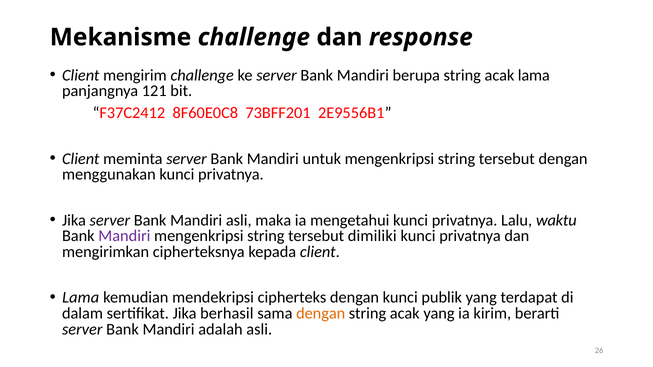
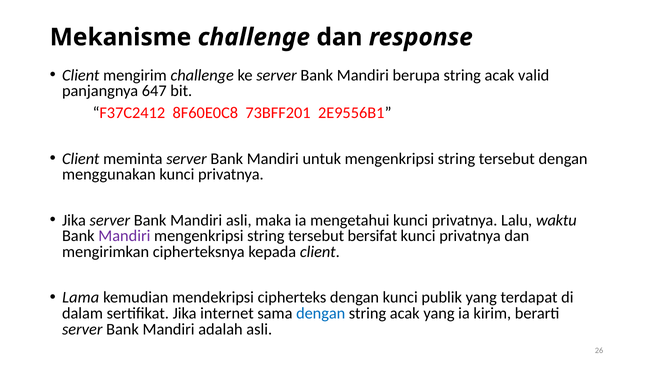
acak lama: lama -> valid
121: 121 -> 647
dimiliki: dimiliki -> bersifat
berhasil: berhasil -> internet
dengan at (321, 314) colour: orange -> blue
